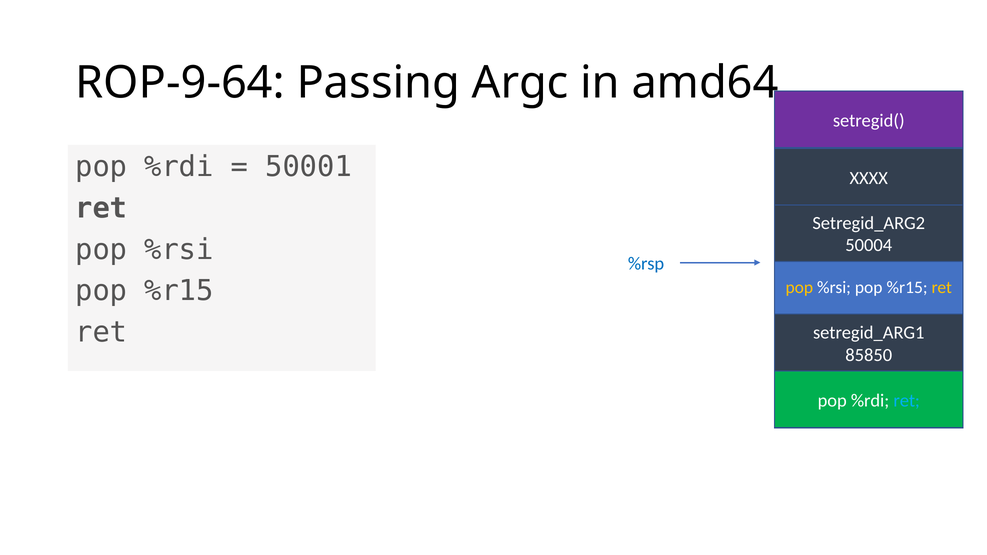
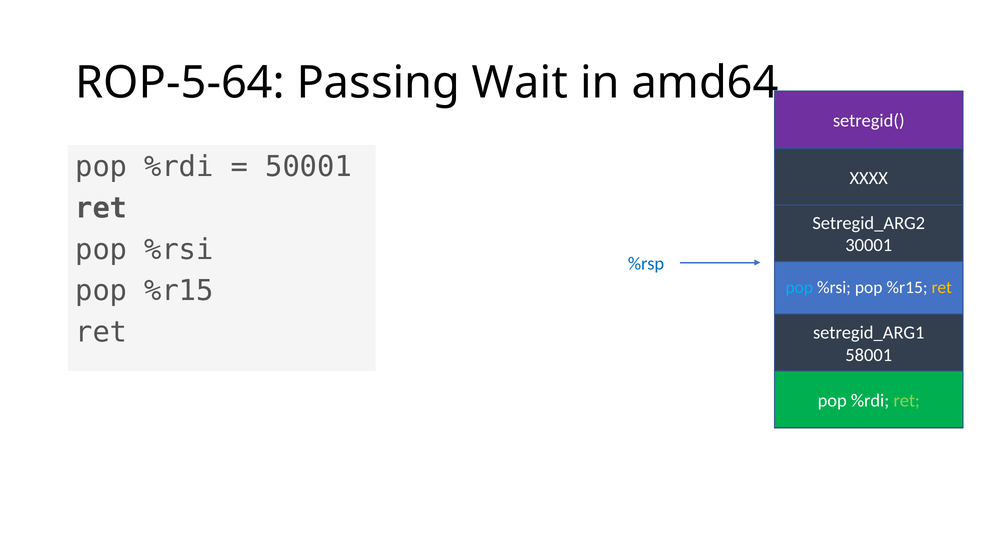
ROP-9-64: ROP-9-64 -> ROP-5-64
Argc: Argc -> Wait
50004: 50004 -> 30001
pop at (799, 288) colour: yellow -> light blue
85850: 85850 -> 58001
ret at (907, 401) colour: light blue -> light green
